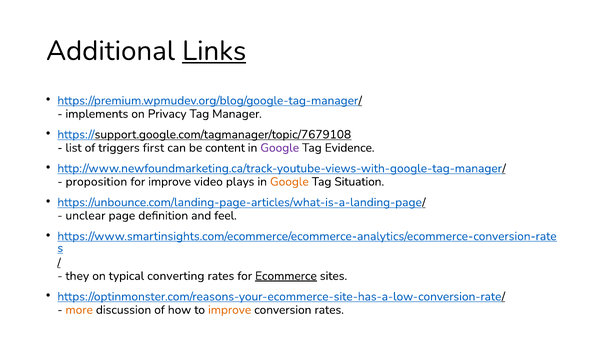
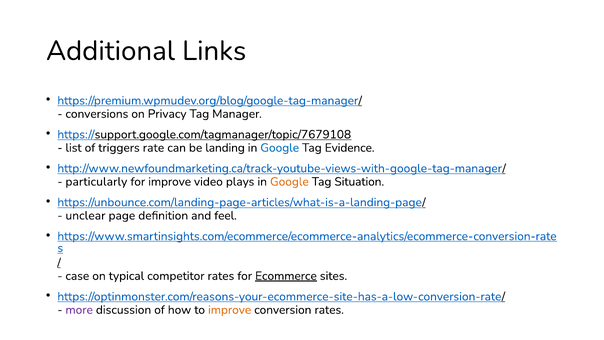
Links underline: present -> none
implements: implements -> conversions
first: first -> rate
content: content -> landing
Google at (280, 148) colour: purple -> blue
proposition: proposition -> particularly
they: they -> case
converting: converting -> competitor
more colour: orange -> purple
